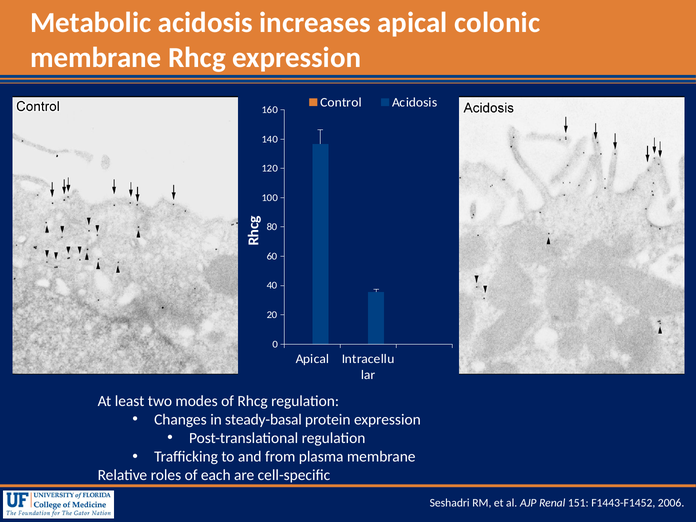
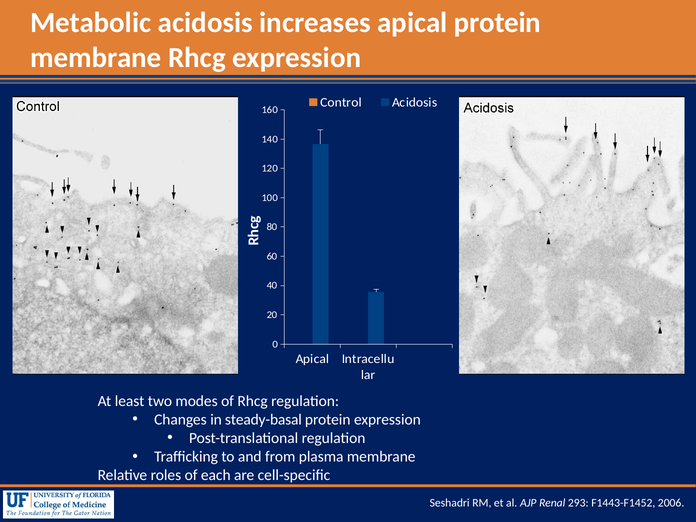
apical colonic: colonic -> protein
151: 151 -> 293
